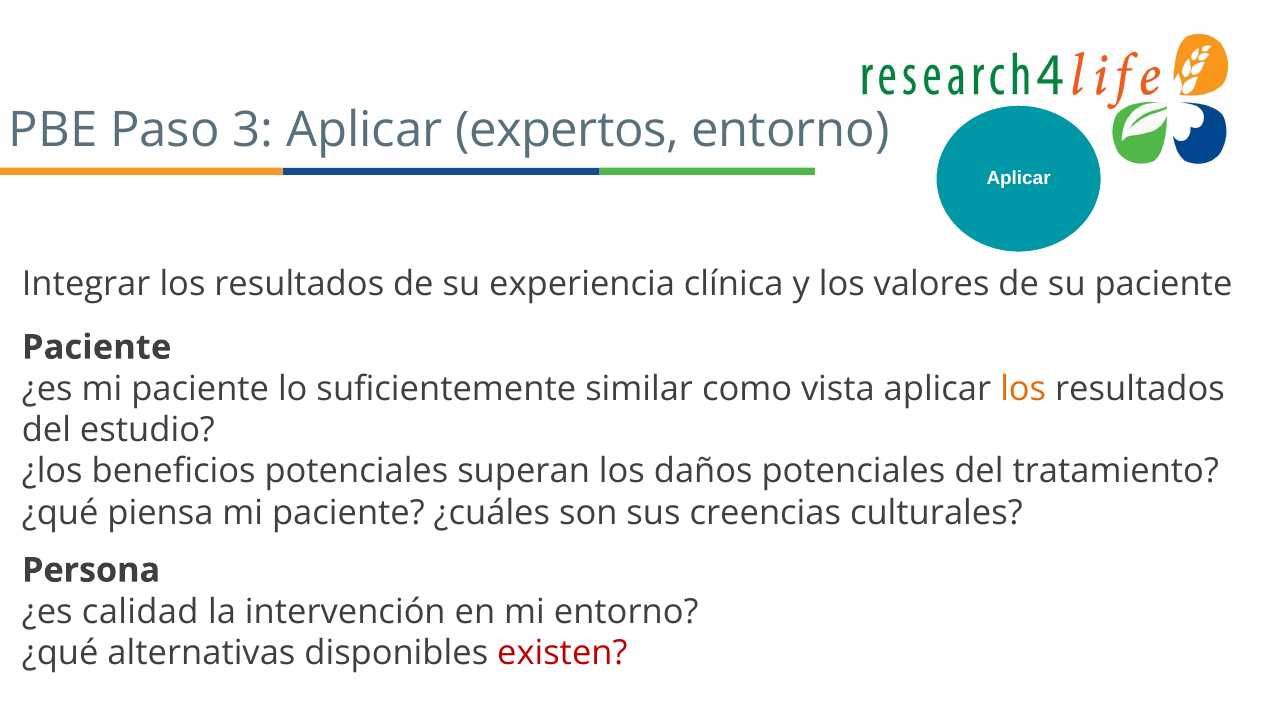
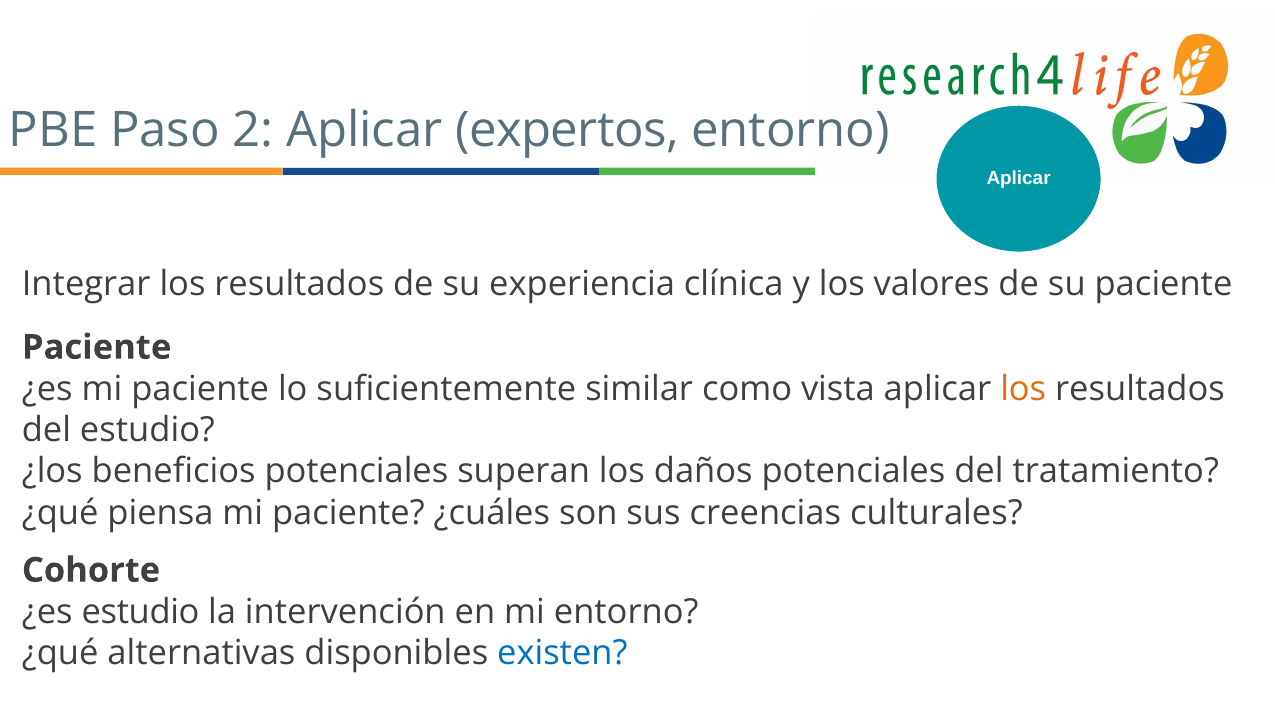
3: 3 -> 2
Persona: Persona -> Cohorte
¿es calidad: calidad -> estudio
existen colour: red -> blue
